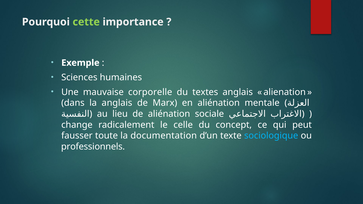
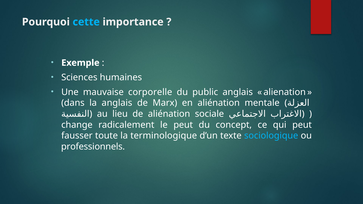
cette colour: light green -> light blue
textes: textes -> public
le celle: celle -> peut
documentation: documentation -> terminologique
